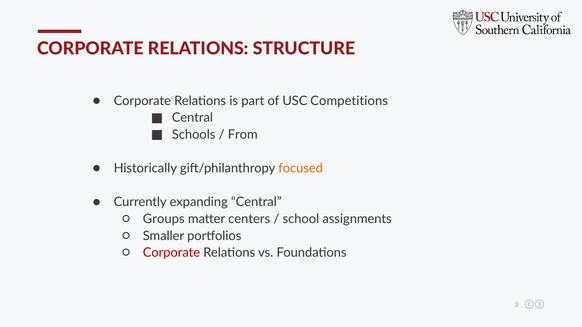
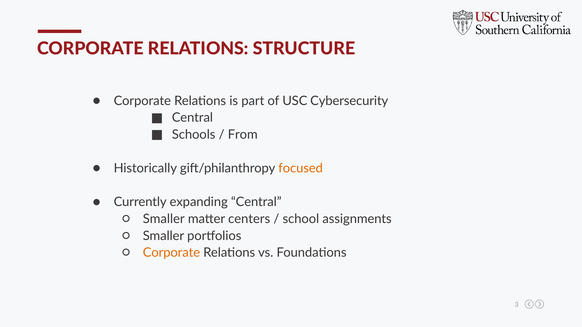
Competitions: Competitions -> Cybersecurity
Groups at (164, 219): Groups -> Smaller
Corporate at (171, 253) colour: red -> orange
